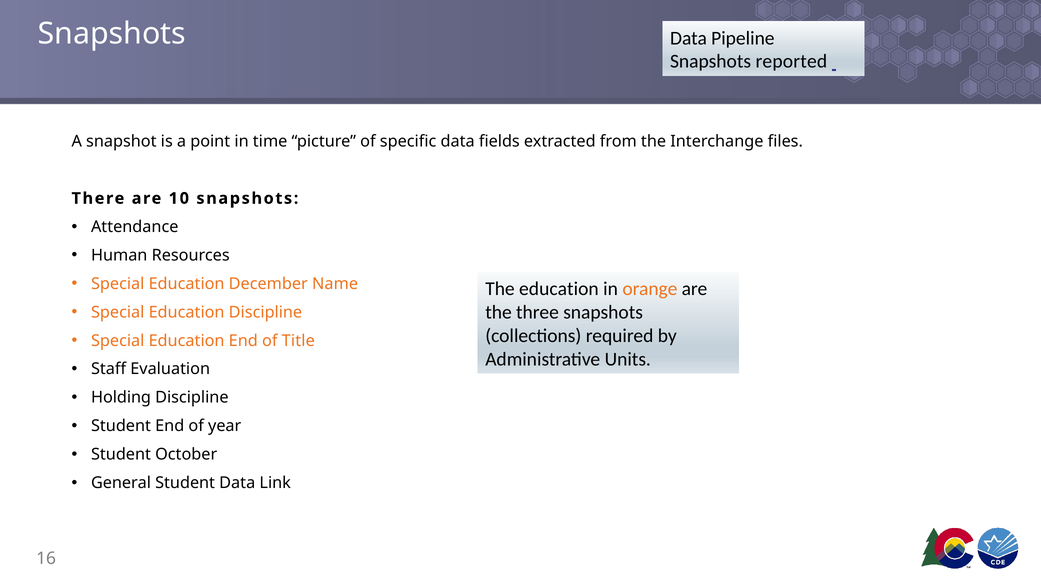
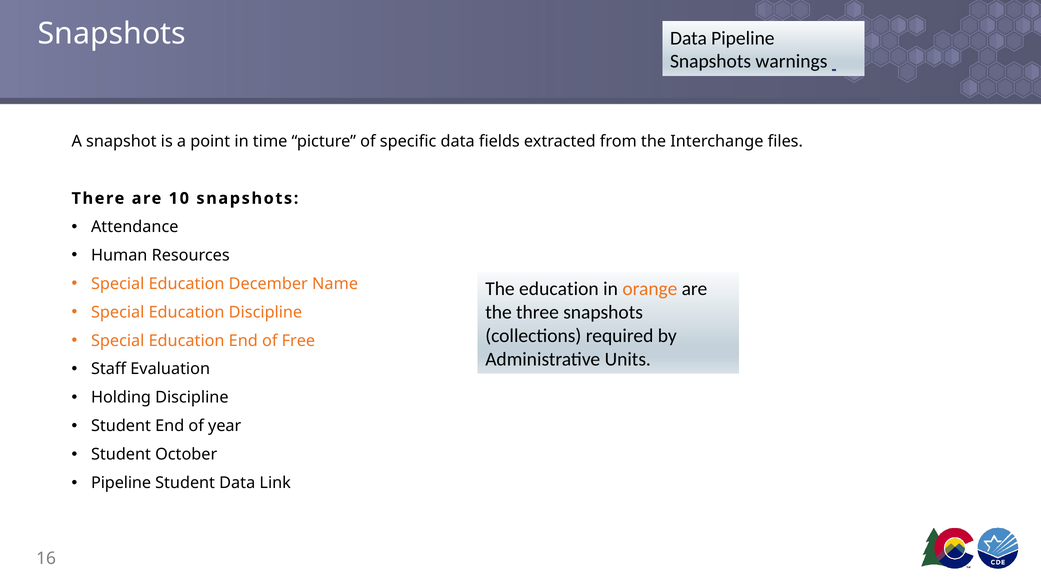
reported: reported -> warnings
Title: Title -> Free
General at (121, 483): General -> Pipeline
